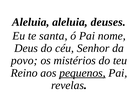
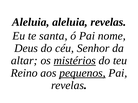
aleluia deuses: deuses -> revelas
povo: povo -> altar
mistérios underline: none -> present
